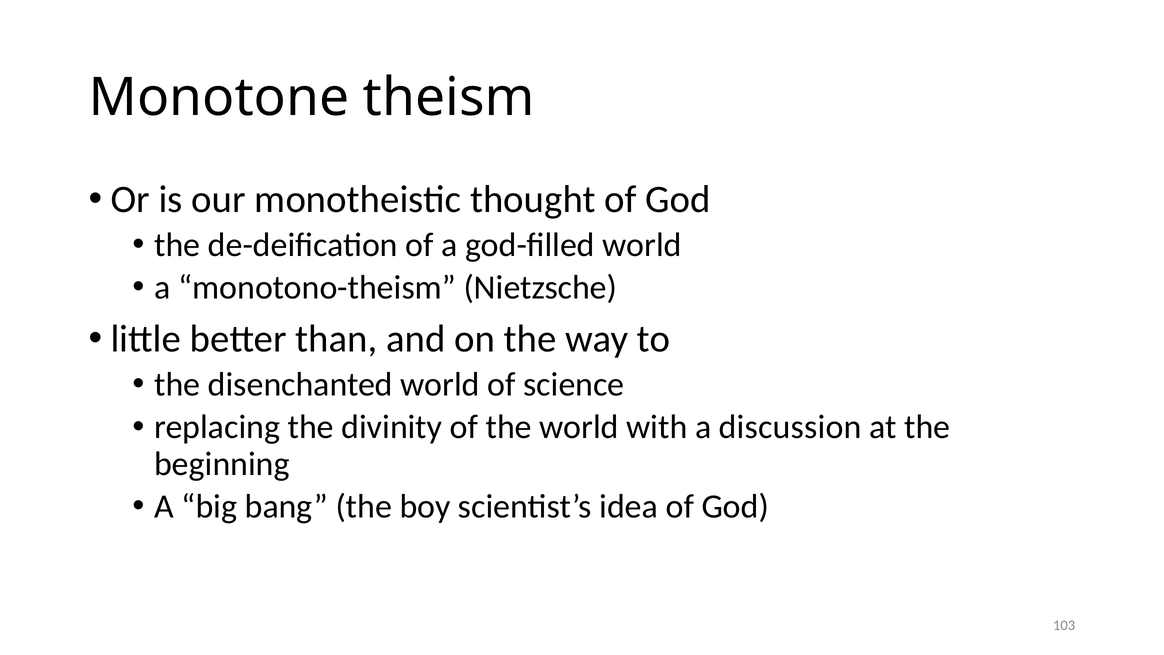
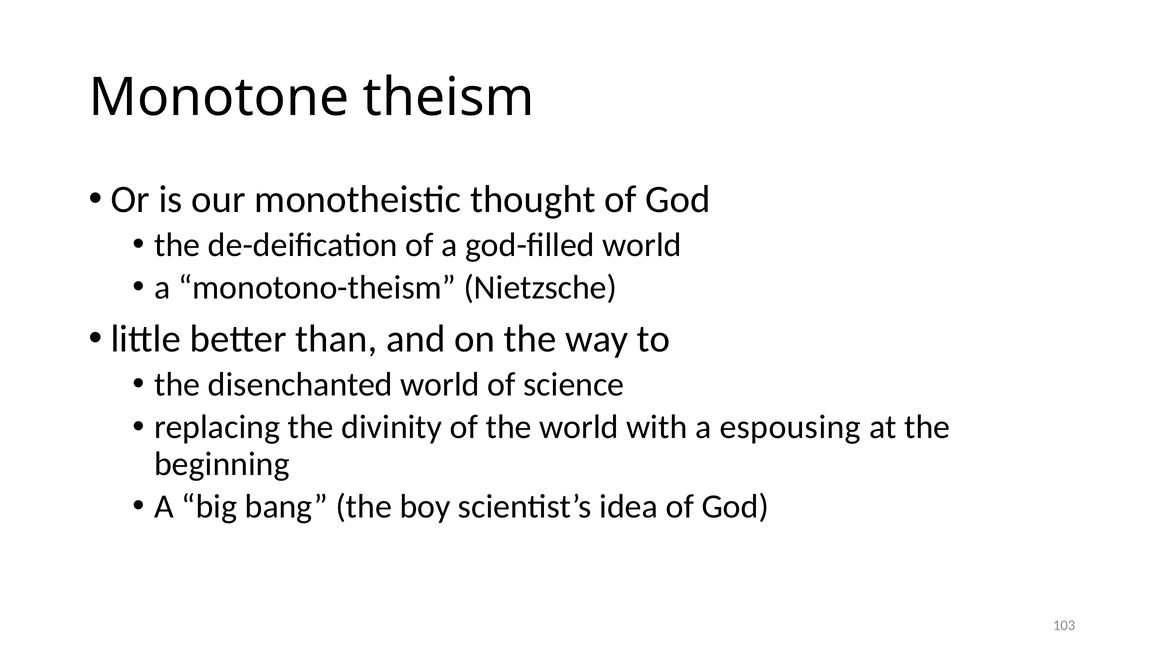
discussion: discussion -> espousing
